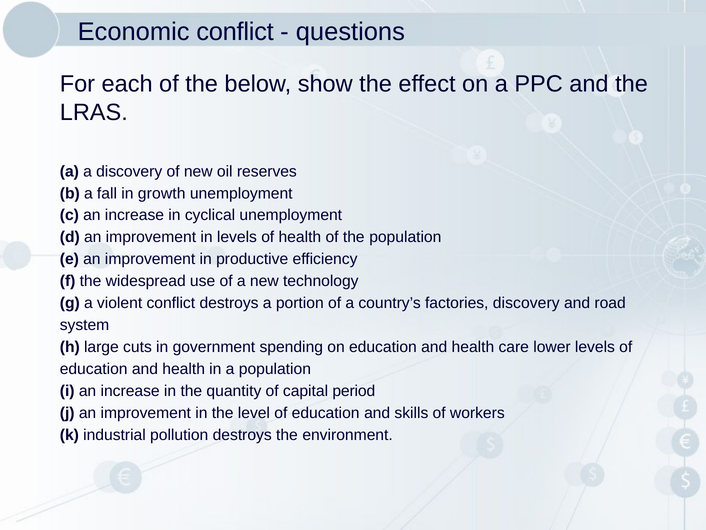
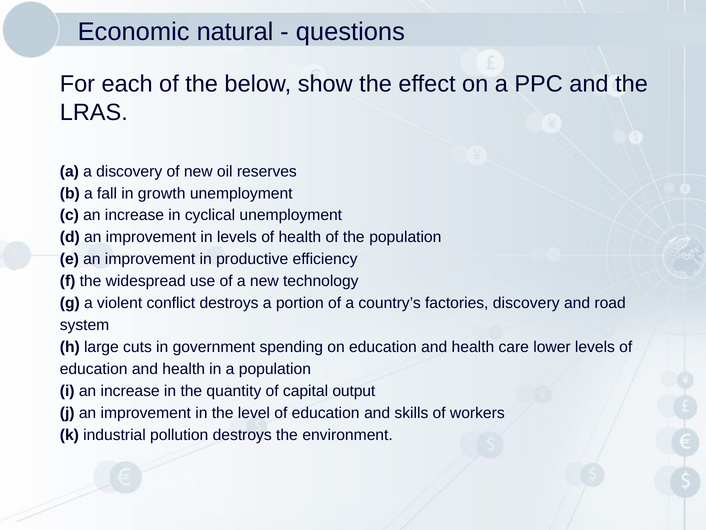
Economic conflict: conflict -> natural
period: period -> output
